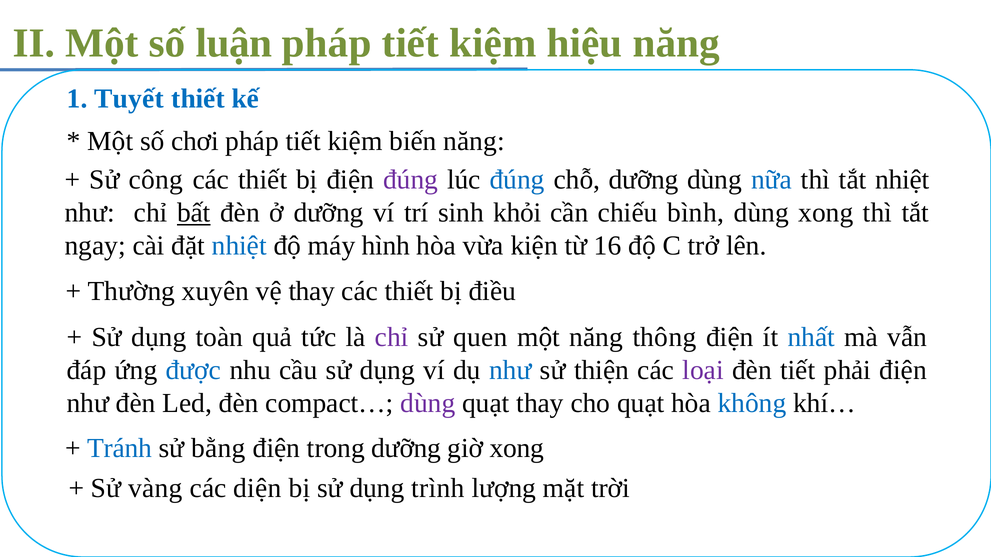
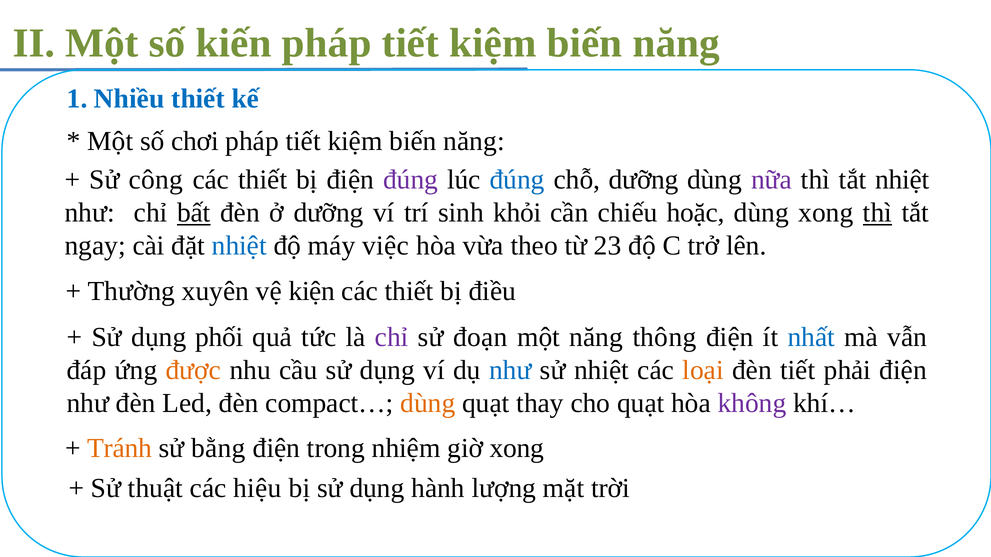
luận: luận -> kiến
hiệu at (585, 43): hiệu -> biến
Tuyết: Tuyết -> Nhiều
nữa colour: blue -> purple
bình: bình -> hoặc
thì at (877, 213) underline: none -> present
hình: hình -> việc
kiện: kiện -> theo
16: 16 -> 23
vệ thay: thay -> kiện
toàn: toàn -> phối
quen: quen -> đoạn
được colour: blue -> orange
sử thiện: thiện -> nhiệt
loại colour: purple -> orange
dùng at (428, 404) colour: purple -> orange
không colour: blue -> purple
Tránh colour: blue -> orange
trong dưỡng: dưỡng -> nhiệm
vàng: vàng -> thuật
diện: diện -> hiệu
trình: trình -> hành
